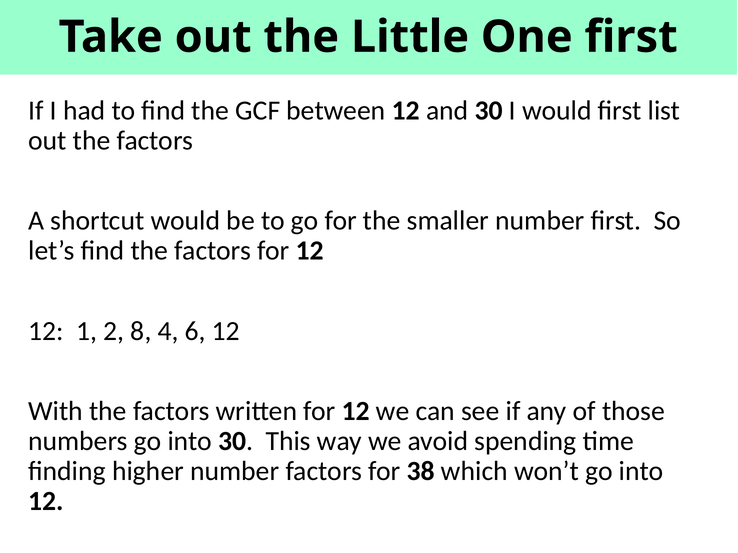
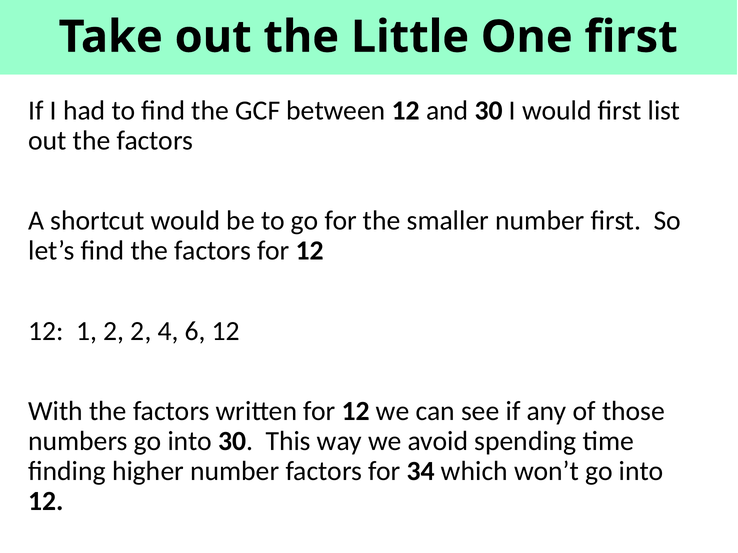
2 8: 8 -> 2
38: 38 -> 34
